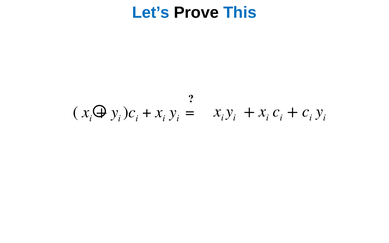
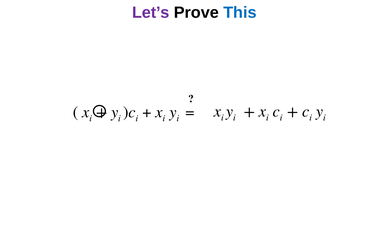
Let’s colour: blue -> purple
